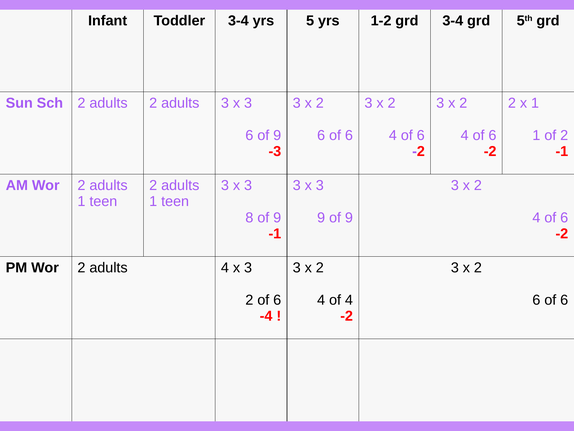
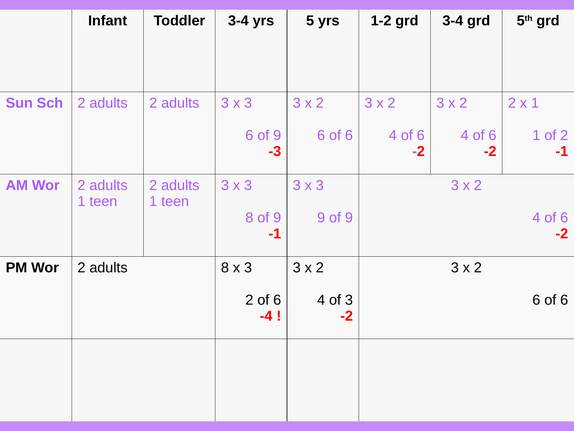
adults 4: 4 -> 8
of 4: 4 -> 3
